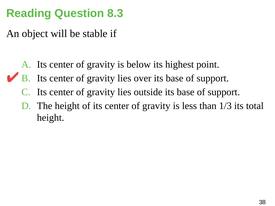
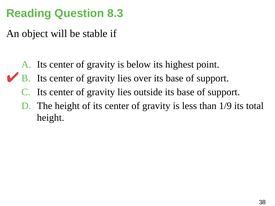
1/3: 1/3 -> 1/9
